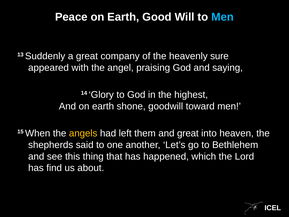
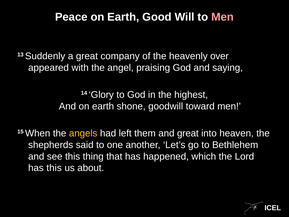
Men at (222, 17) colour: light blue -> pink
sure: sure -> over
has find: find -> this
